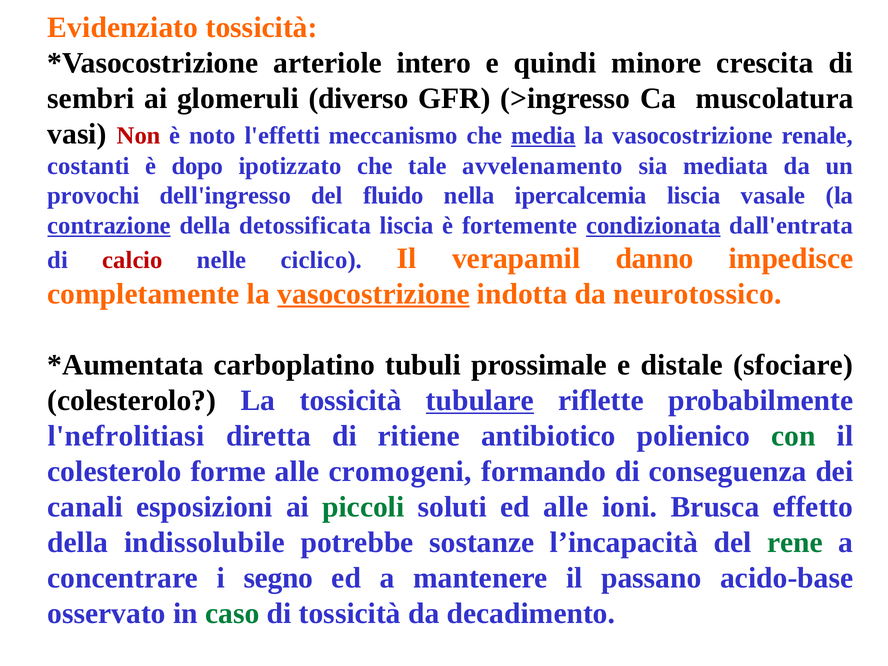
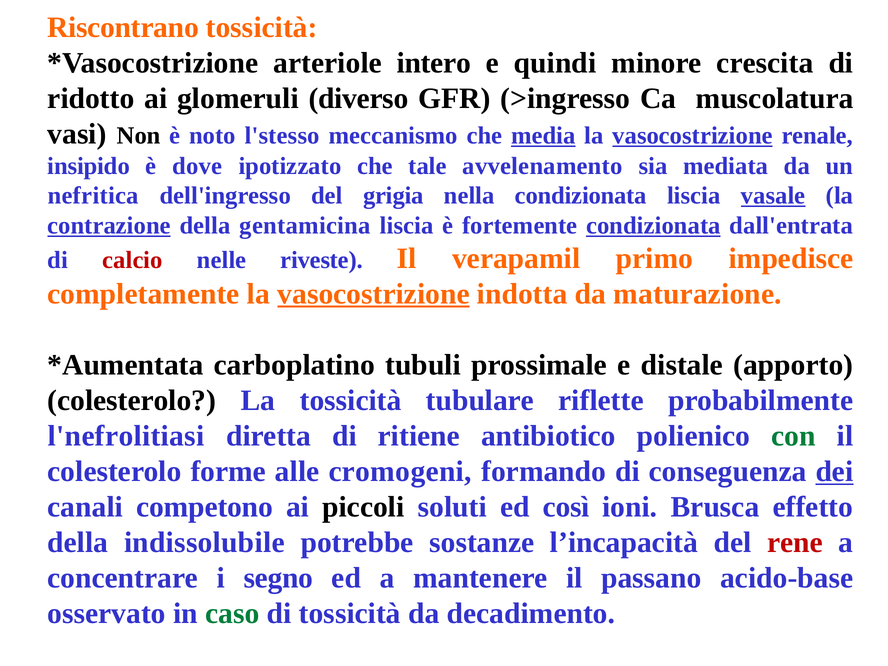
Evidenziato: Evidenziato -> Riscontrano
sembri: sembri -> ridotto
Non colour: red -> black
l'effetti: l'effetti -> l'stesso
vasocostrizione at (693, 136) underline: none -> present
costanti: costanti -> insipido
dopo: dopo -> dove
provochi: provochi -> nefritica
fluido: fluido -> grigia
nella ipercalcemia: ipercalcemia -> condizionata
vasale underline: none -> present
detossificata: detossificata -> gentamicina
ciclico: ciclico -> riveste
danno: danno -> primo
neurotossico: neurotossico -> maturazione
sfociare: sfociare -> apporto
tubulare underline: present -> none
dei underline: none -> present
esposizioni: esposizioni -> competono
piccoli colour: green -> black
ed alle: alle -> così
rene colour: green -> red
